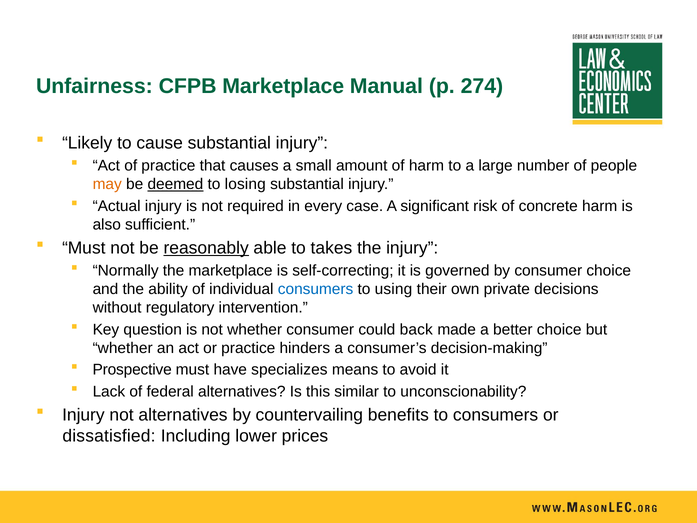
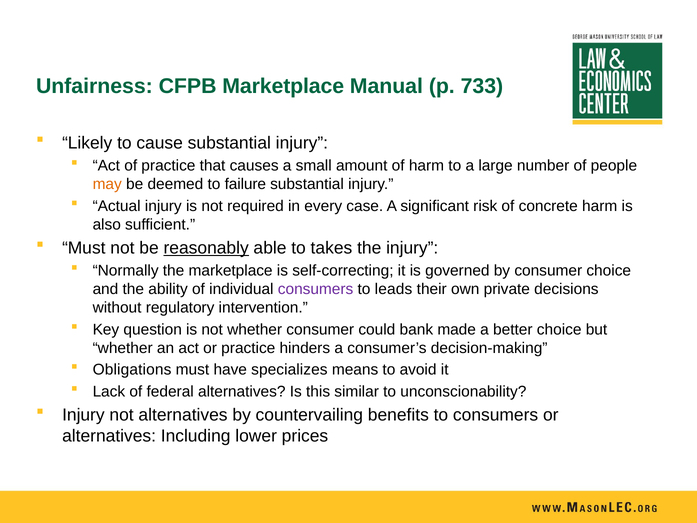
274: 274 -> 733
deemed underline: present -> none
losing: losing -> failure
consumers at (316, 289) colour: blue -> purple
using: using -> leads
back: back -> bank
Prospective: Prospective -> Obligations
dissatisfied at (109, 436): dissatisfied -> alternatives
